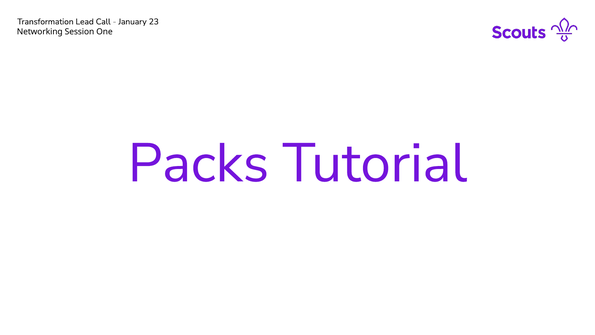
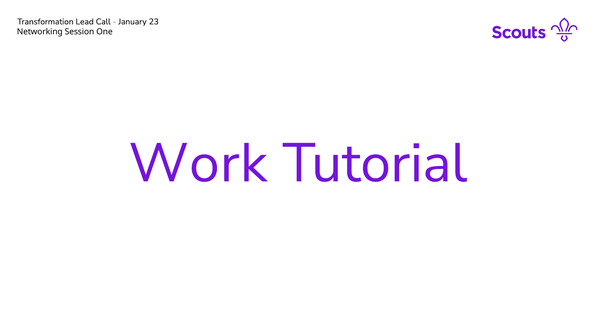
Packs: Packs -> Work
